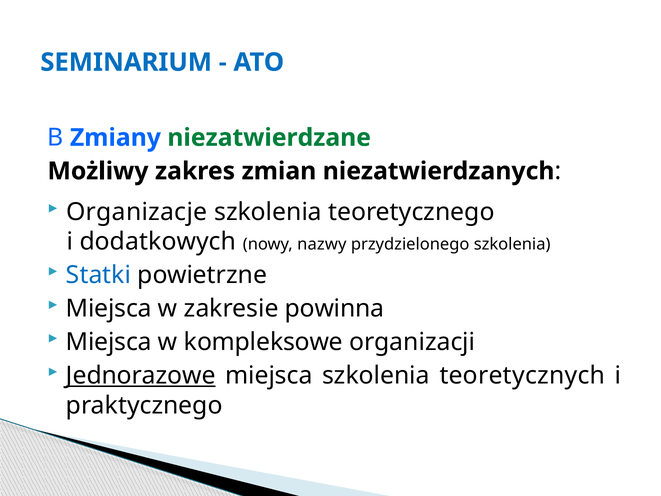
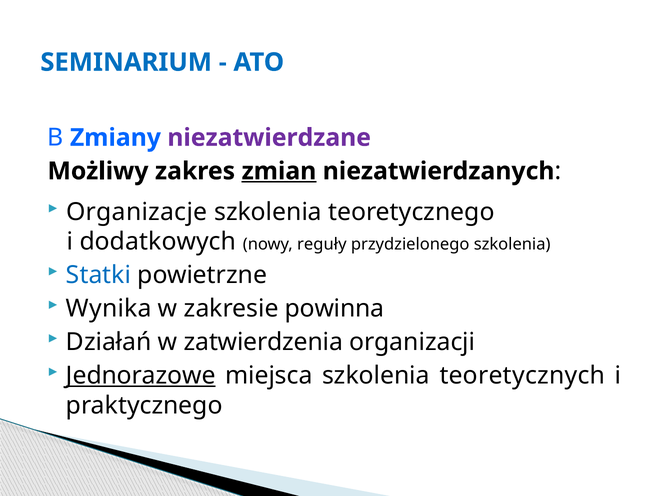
niezatwierdzane colour: green -> purple
zmian underline: none -> present
nazwy: nazwy -> reguły
Miejsca at (109, 308): Miejsca -> Wynika
Miejsca at (109, 342): Miejsca -> Działań
kompleksowe: kompleksowe -> zatwierdzenia
